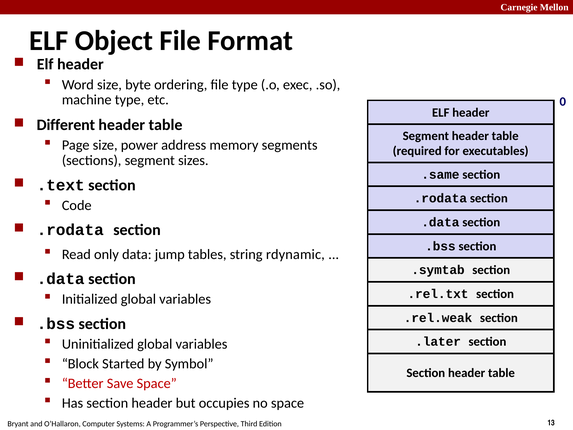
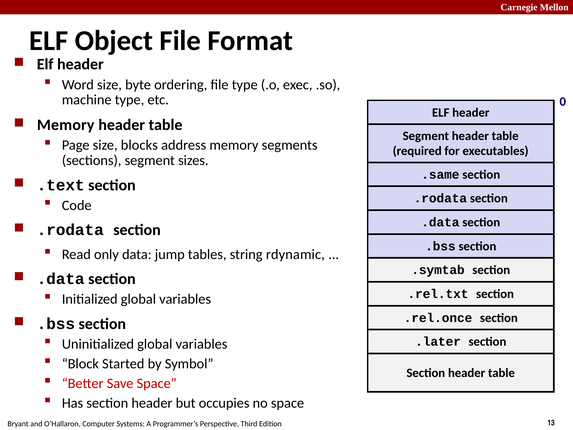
Different at (66, 125): Different -> Memory
power: power -> blocks
.rel.weak: .rel.weak -> .rel.once
